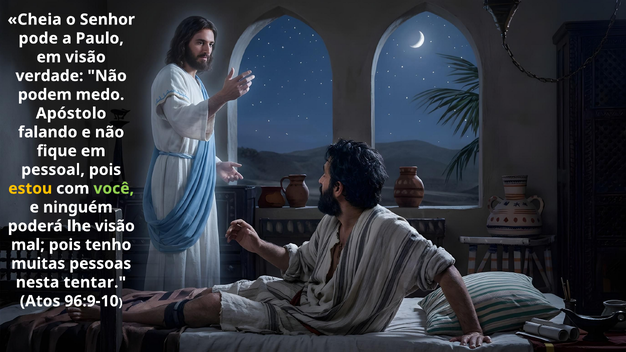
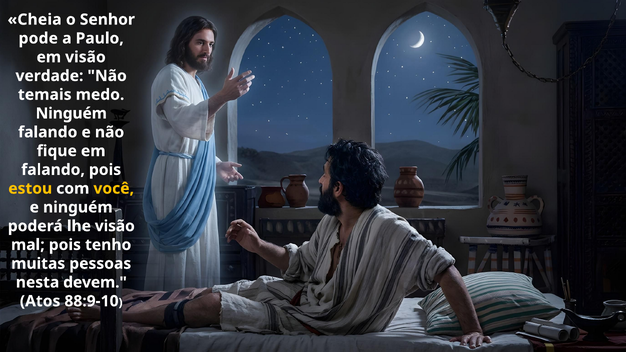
podem: podem -> temais
Apóstolo at (71, 113): Apóstolo -> Ninguém
pessoal at (53, 170): pessoal -> falando
você colour: light green -> yellow
tentar: tentar -> devem
96:9-10: 96:9-10 -> 88:9-10
